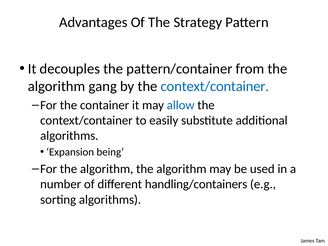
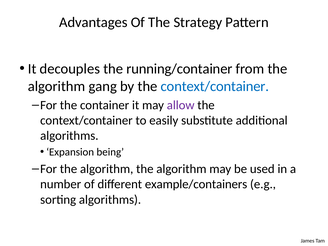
pattern/container: pattern/container -> running/container
allow colour: blue -> purple
handling/containers: handling/containers -> example/containers
